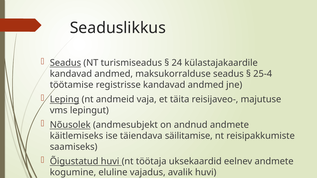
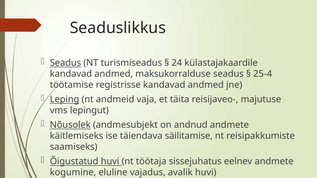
uksekaardid: uksekaardid -> sissejuhatus
